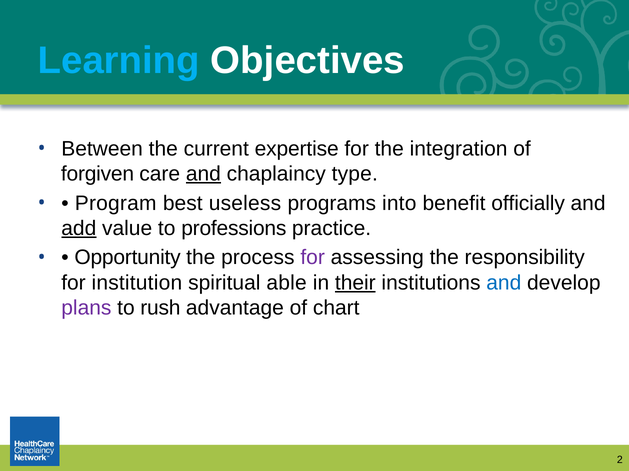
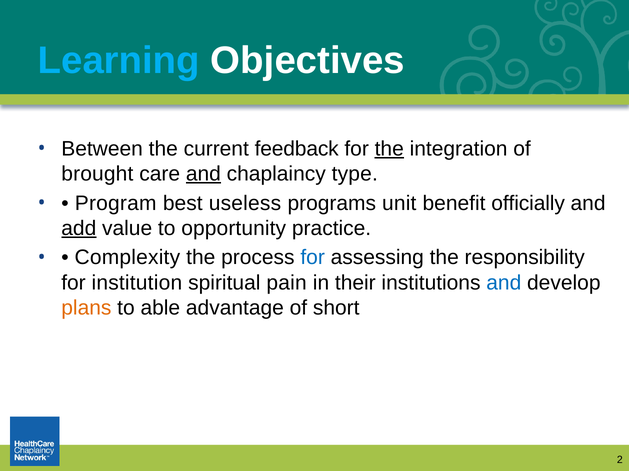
expertise: expertise -> feedback
the at (389, 149) underline: none -> present
forgiven: forgiven -> brought
into: into -> unit
professions: professions -> opportunity
Opportunity: Opportunity -> Complexity
for at (313, 258) colour: purple -> blue
able: able -> pain
their underline: present -> none
plans colour: purple -> orange
rush: rush -> able
chart: chart -> short
